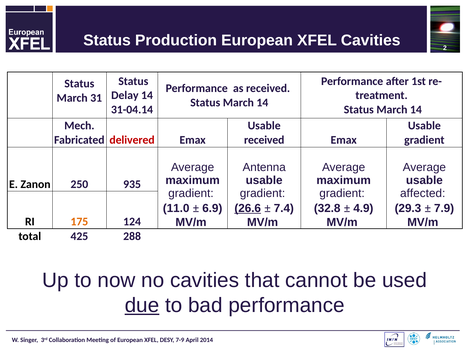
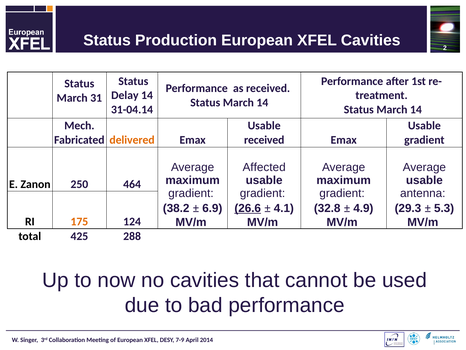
delivered colour: red -> orange
Antenna: Antenna -> Affected
935: 935 -> 464
affected: affected -> antenna
11.0: 11.0 -> 38.2
7.4: 7.4 -> 4.1
7.9: 7.9 -> 5.3
due underline: present -> none
